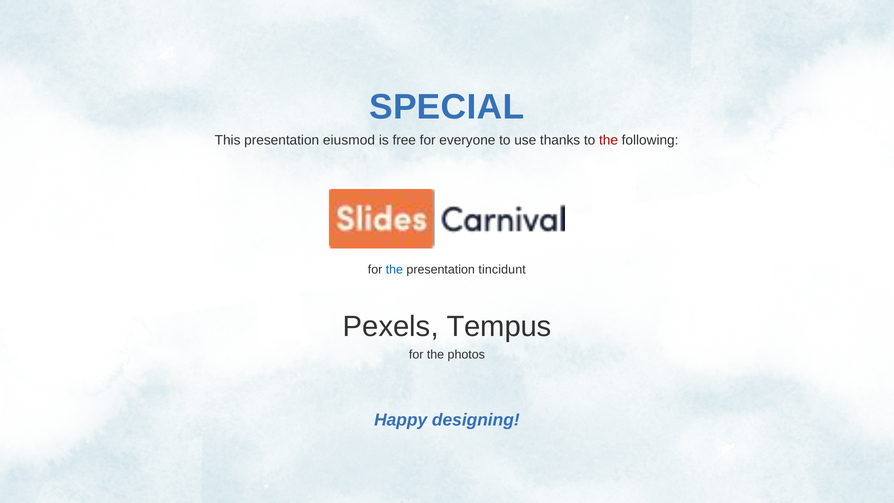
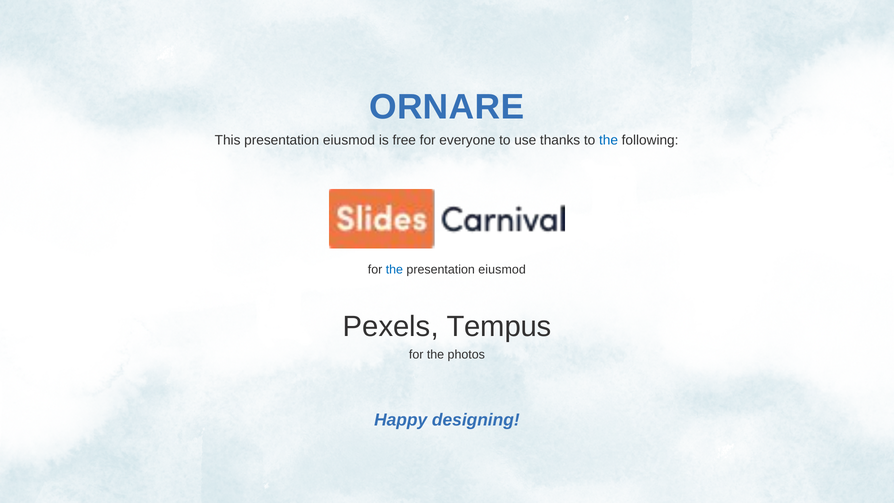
SPECIAL: SPECIAL -> ORNARE
the at (609, 140) colour: red -> blue
tincidunt at (502, 270): tincidunt -> eiusmod
